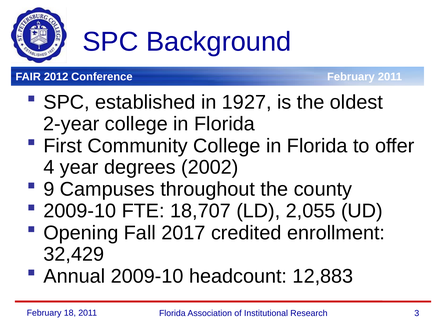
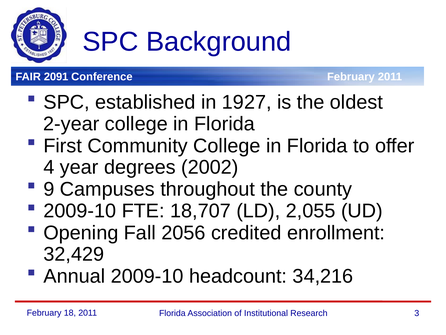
2012: 2012 -> 2091
2017: 2017 -> 2056
12,883: 12,883 -> 34,216
